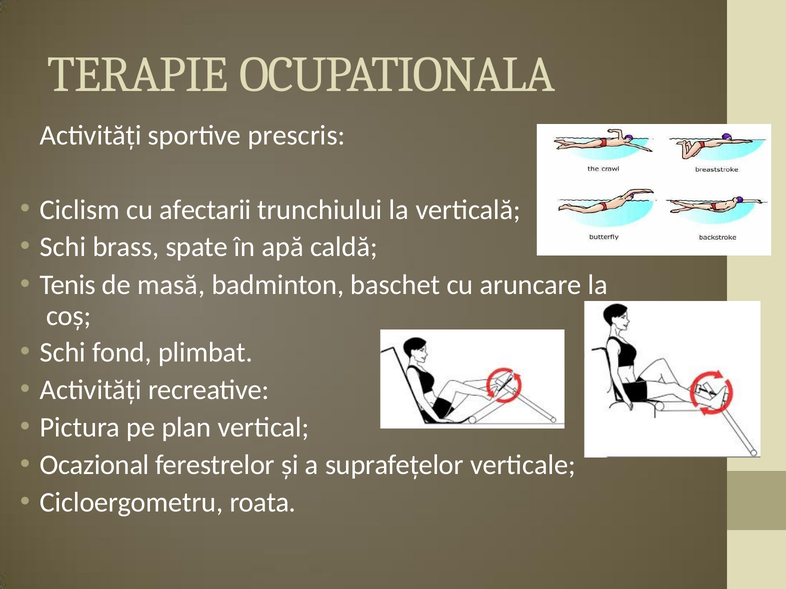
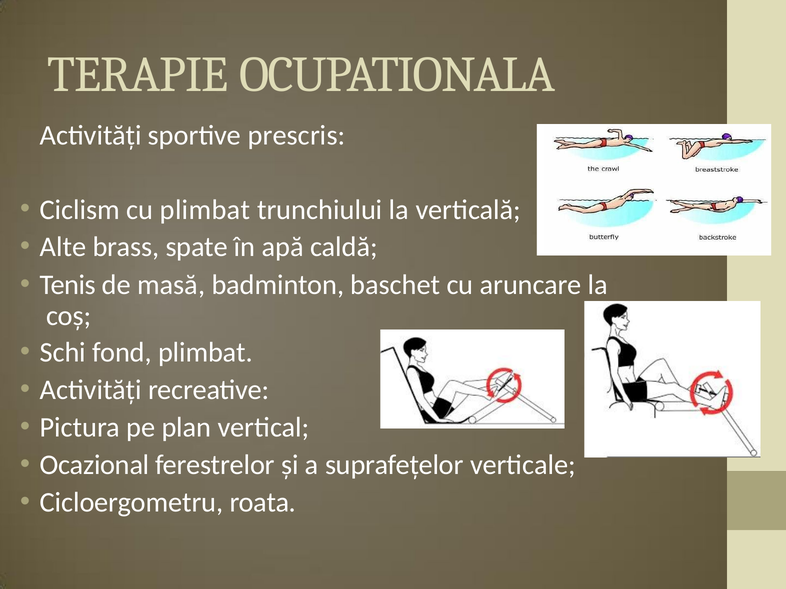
cu afectarii: afectarii -> plimbat
Schi at (63, 247): Schi -> Alte
